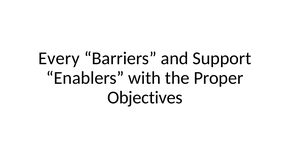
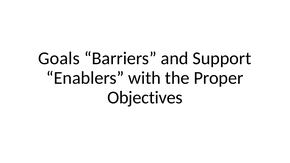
Every: Every -> Goals
